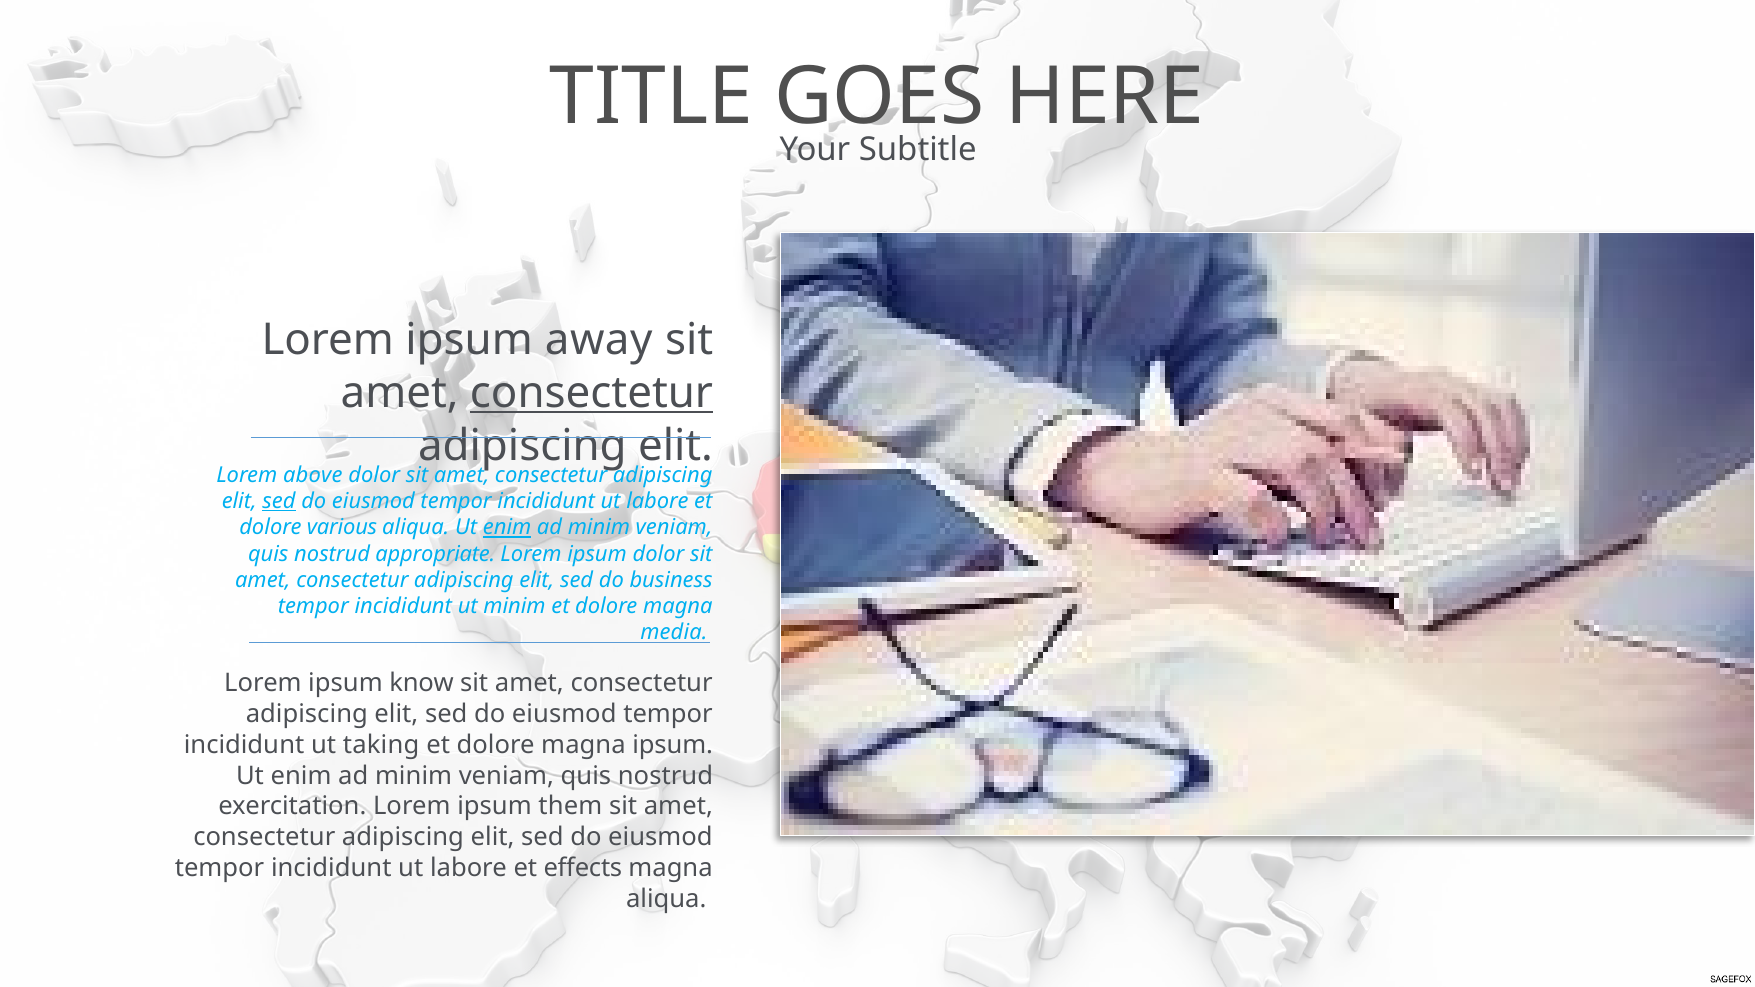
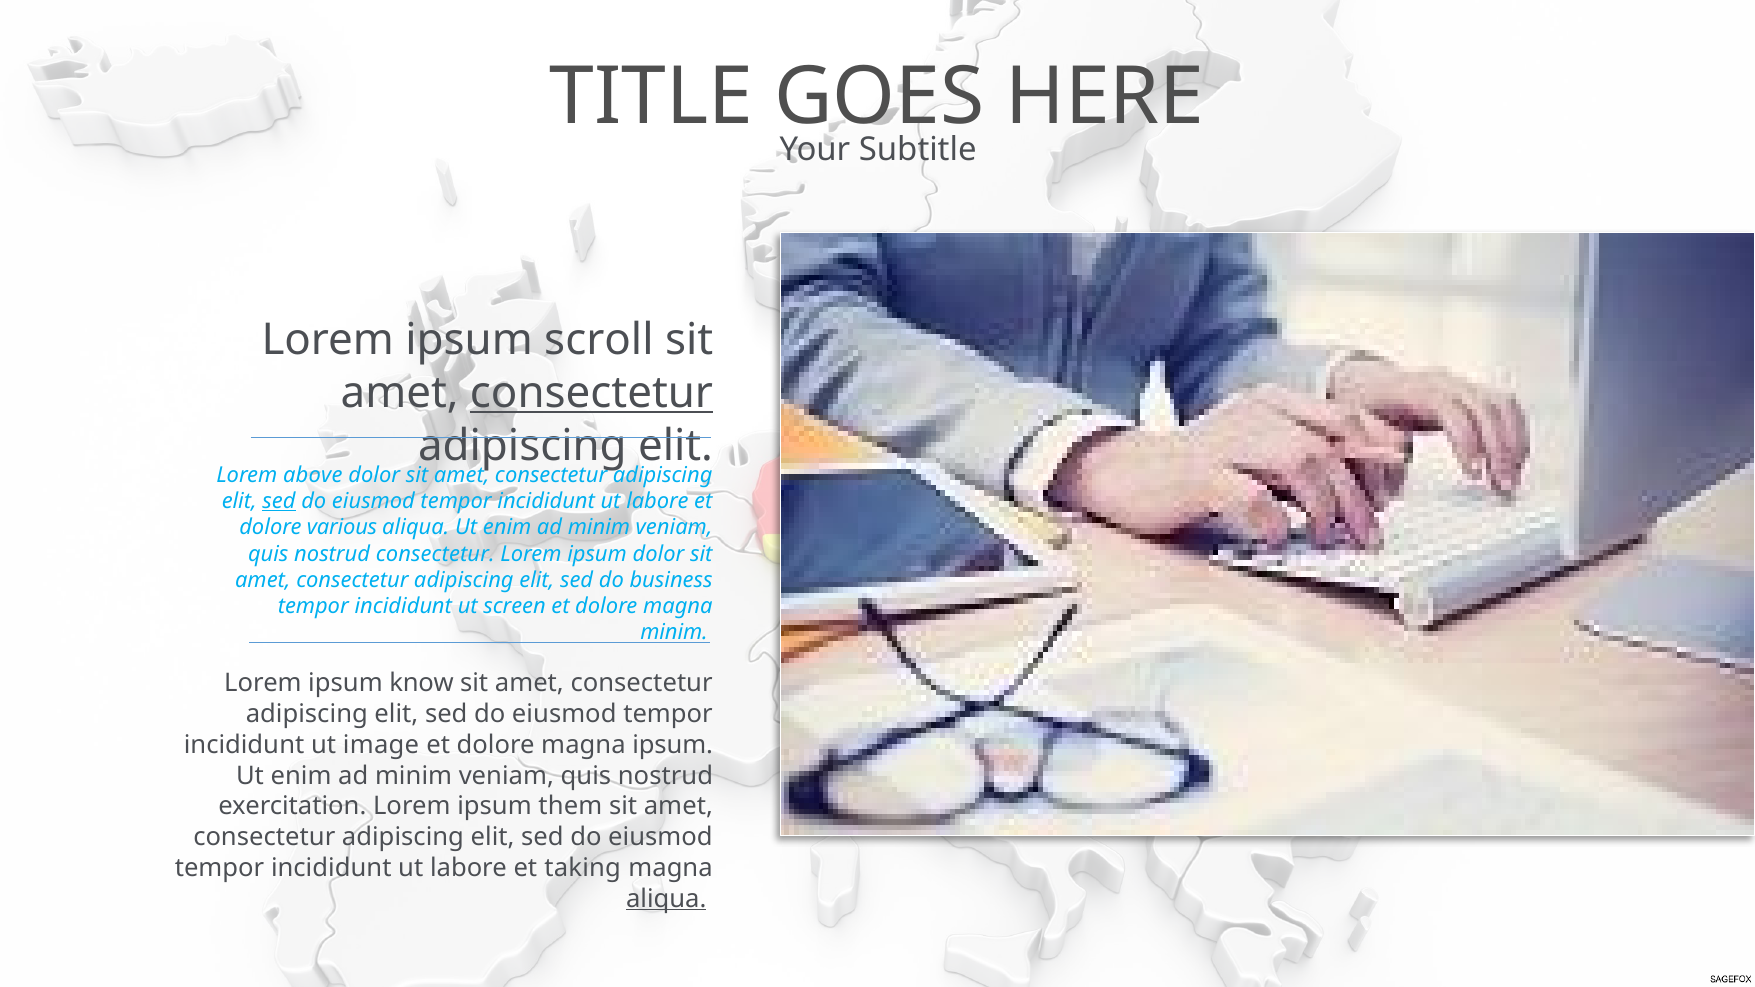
away: away -> scroll
enim at (507, 528) underline: present -> none
nostrud appropriate: appropriate -> consectetur
ut minim: minim -> screen
media at (674, 633): media -> minim
taking: taking -> image
effects: effects -> taking
aliqua at (666, 899) underline: none -> present
